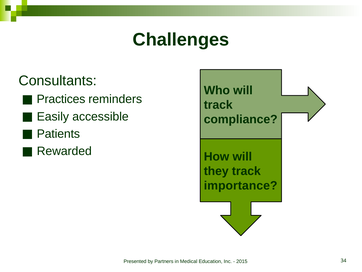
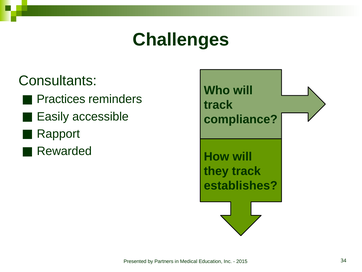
Patients: Patients -> Rapport
importance: importance -> establishes
